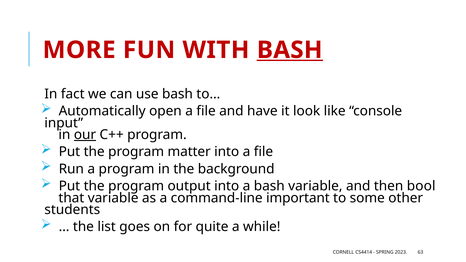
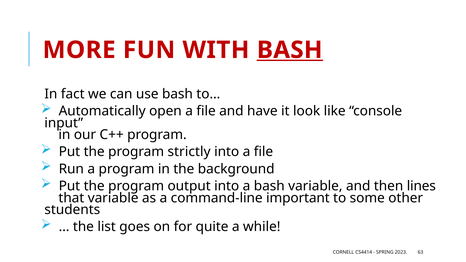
our underline: present -> none
matter: matter -> strictly
bool: bool -> lines
